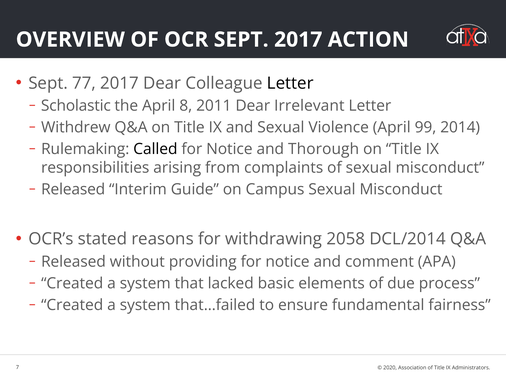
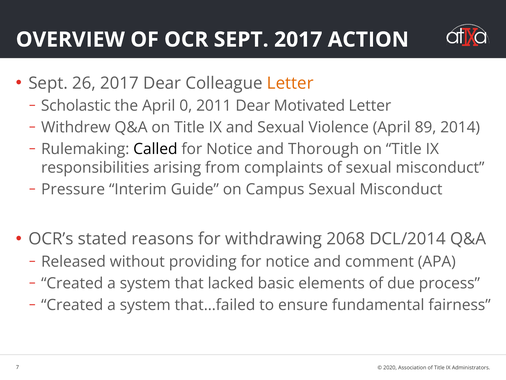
77: 77 -> 26
Letter at (290, 83) colour: black -> orange
8: 8 -> 0
Irrelevant: Irrelevant -> Motivated
99: 99 -> 89
Released at (73, 189): Released -> Pressure
2058: 2058 -> 2068
